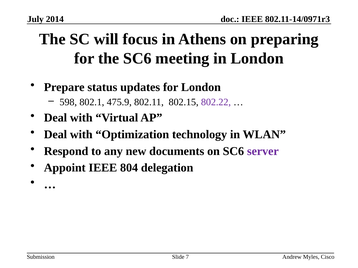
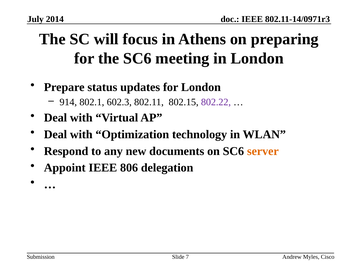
598: 598 -> 914
475.9: 475.9 -> 602.3
server colour: purple -> orange
804: 804 -> 806
